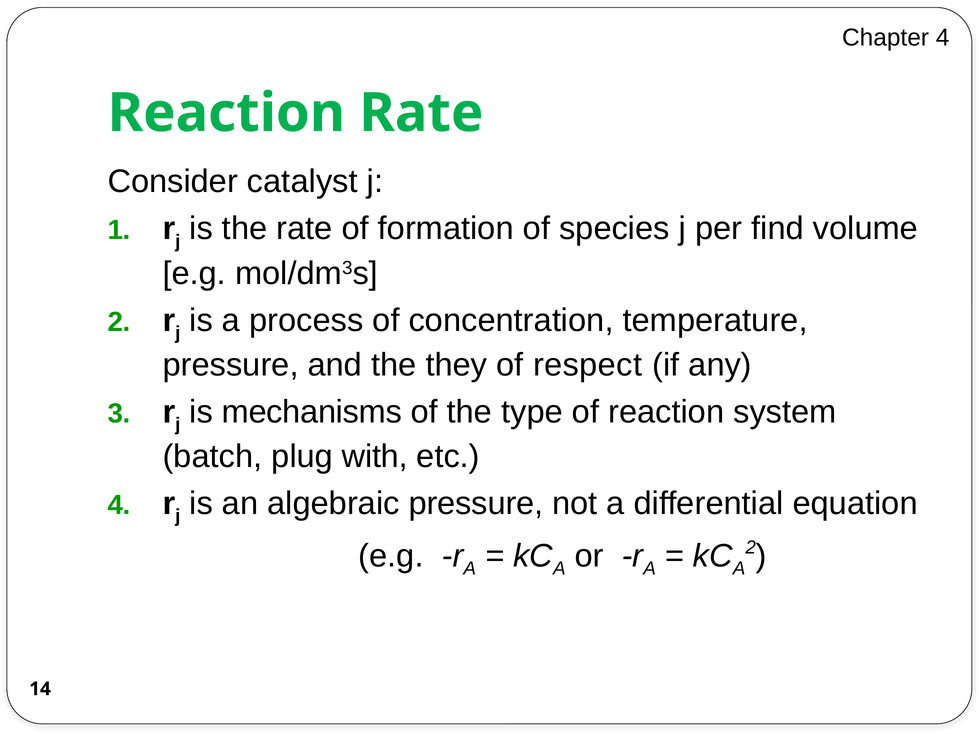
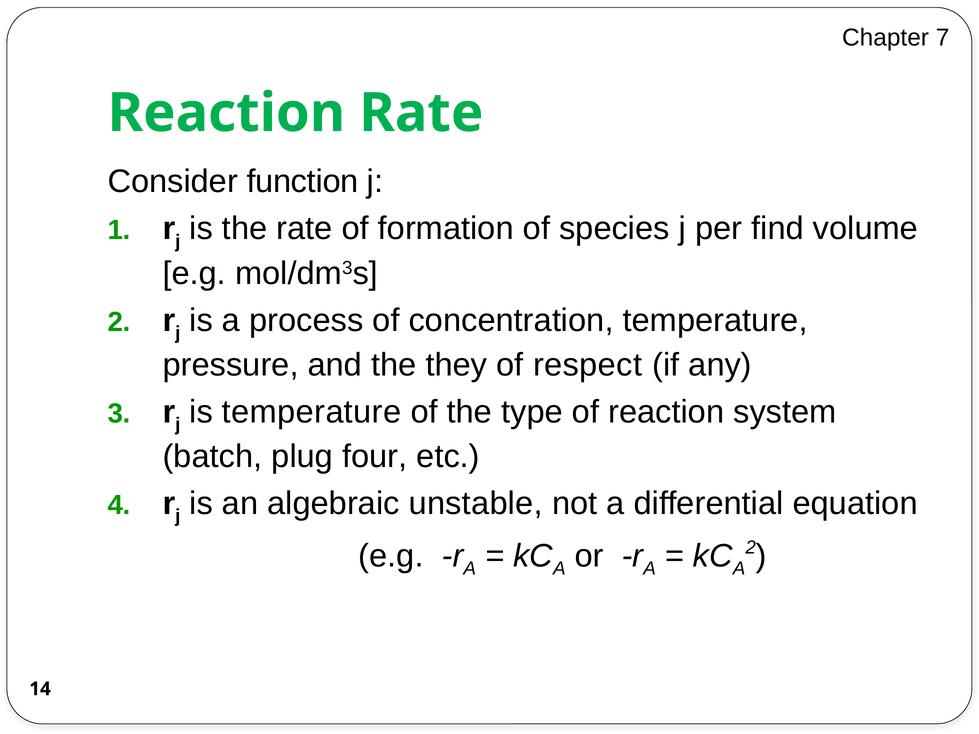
Chapter 4: 4 -> 7
catalyst: catalyst -> function
is mechanisms: mechanisms -> temperature
with: with -> four
algebraic pressure: pressure -> unstable
